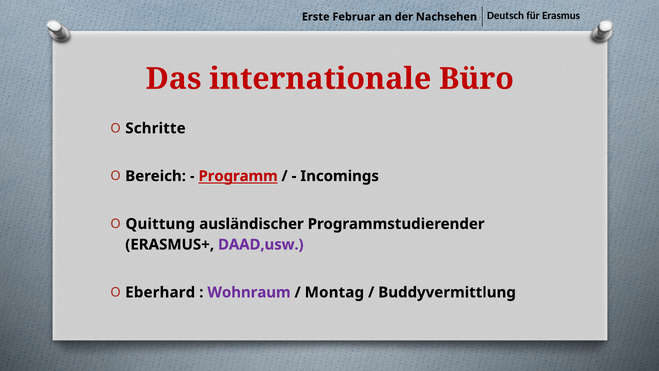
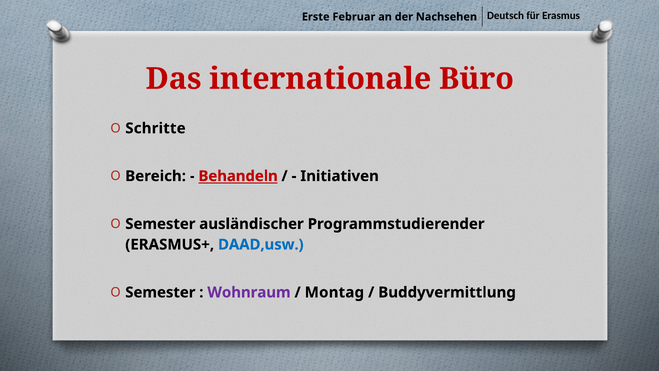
Programm: Programm -> Behandeln
Incomings: Incomings -> Initiativen
Quittung at (160, 224): Quittung -> Semester
DAAD,usw colour: purple -> blue
Eberhard at (160, 292): Eberhard -> Semester
